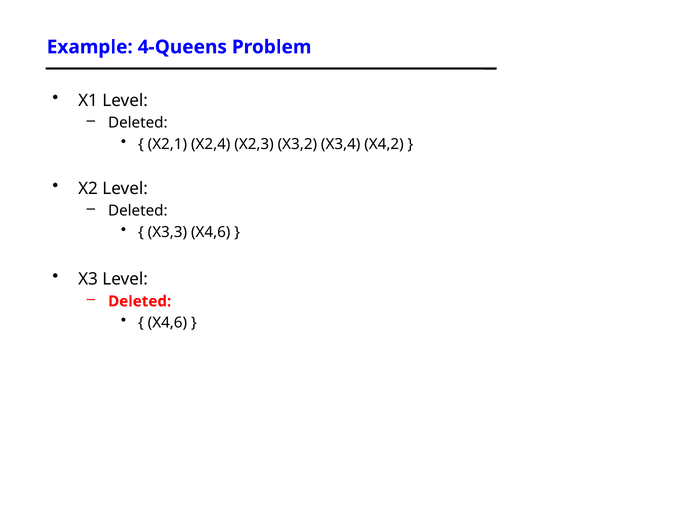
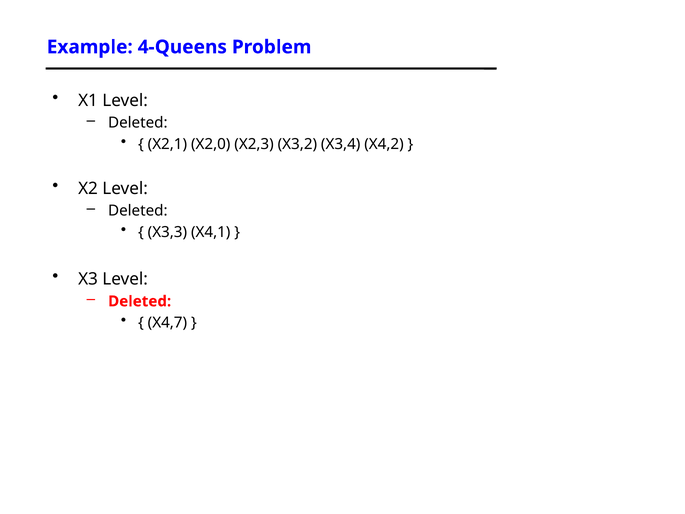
X2,4: X2,4 -> X2,0
X3,3 X4,6: X4,6 -> X4,1
X4,6 at (167, 322): X4,6 -> X4,7
